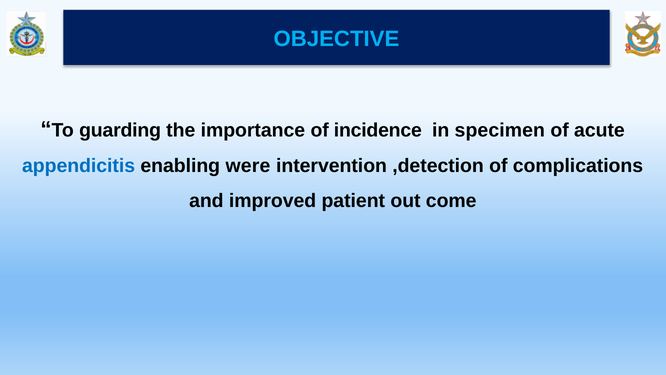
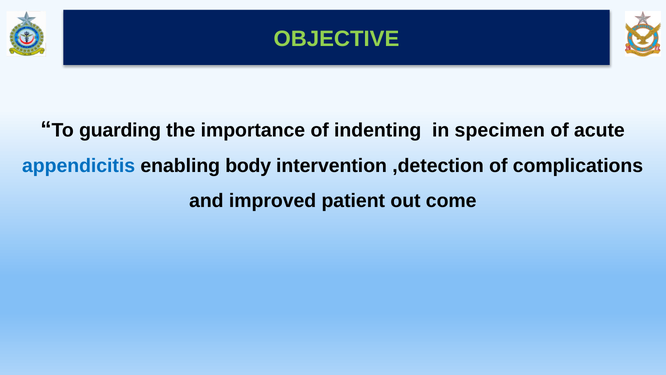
OBJECTIVE colour: light blue -> light green
incidence: incidence -> indenting
were: were -> body
